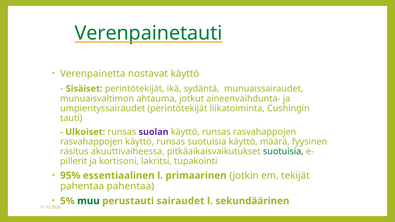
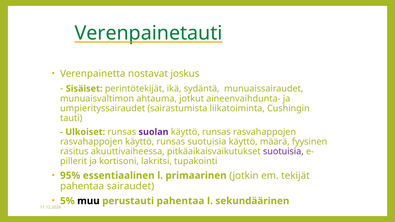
nostavat käyttö: käyttö -> joskus
umpierityssairaudet perintötekijät: perintötekijät -> sairastumista
suotuisia at (283, 152) colour: green -> purple
pahentaa pahentaa: pahentaa -> sairaudet
muu colour: green -> black
perustauti sairaudet: sairaudet -> pahentaa
